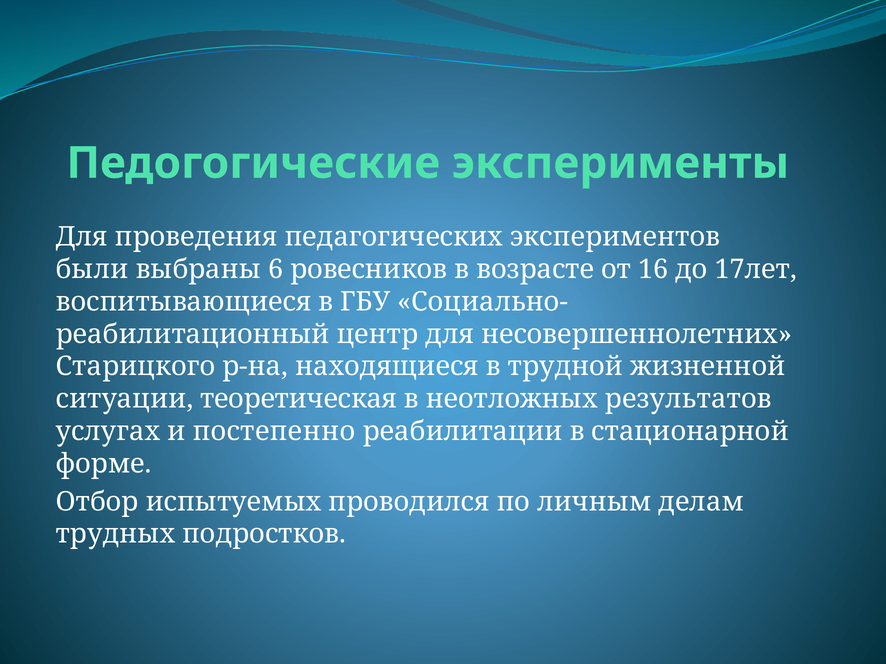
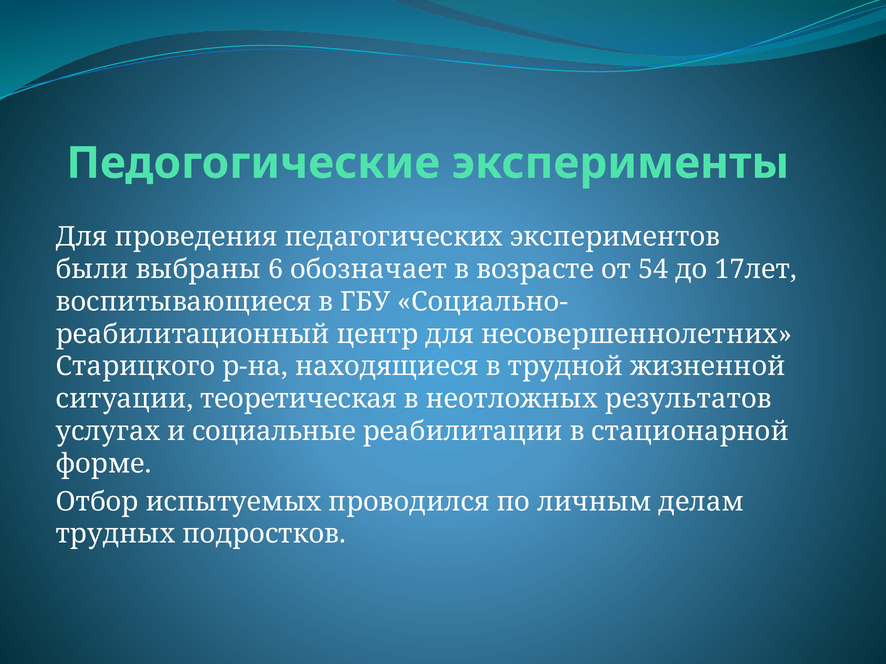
ровесников: ровесников -> обозначает
16: 16 -> 54
постепенно: постепенно -> социальные
